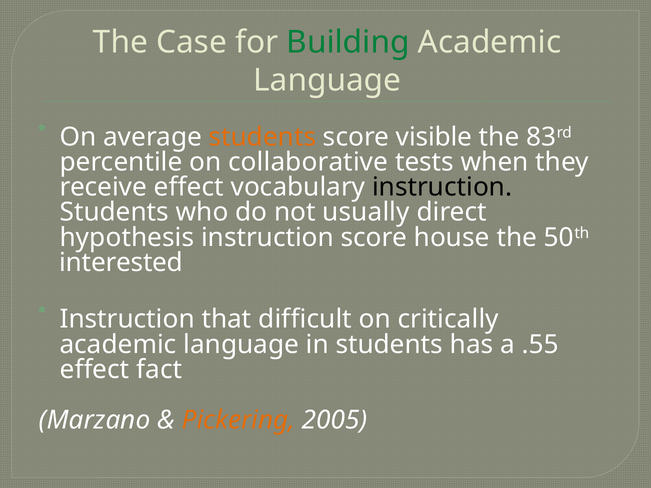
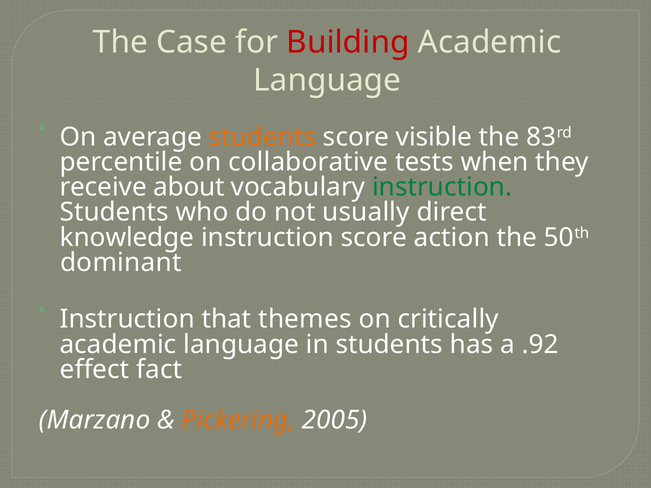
Building colour: green -> red
receive effect: effect -> about
instruction at (442, 187) colour: black -> green
hypothesis: hypothesis -> knowledge
house: house -> action
interested: interested -> dominant
difficult: difficult -> themes
.55: .55 -> .92
